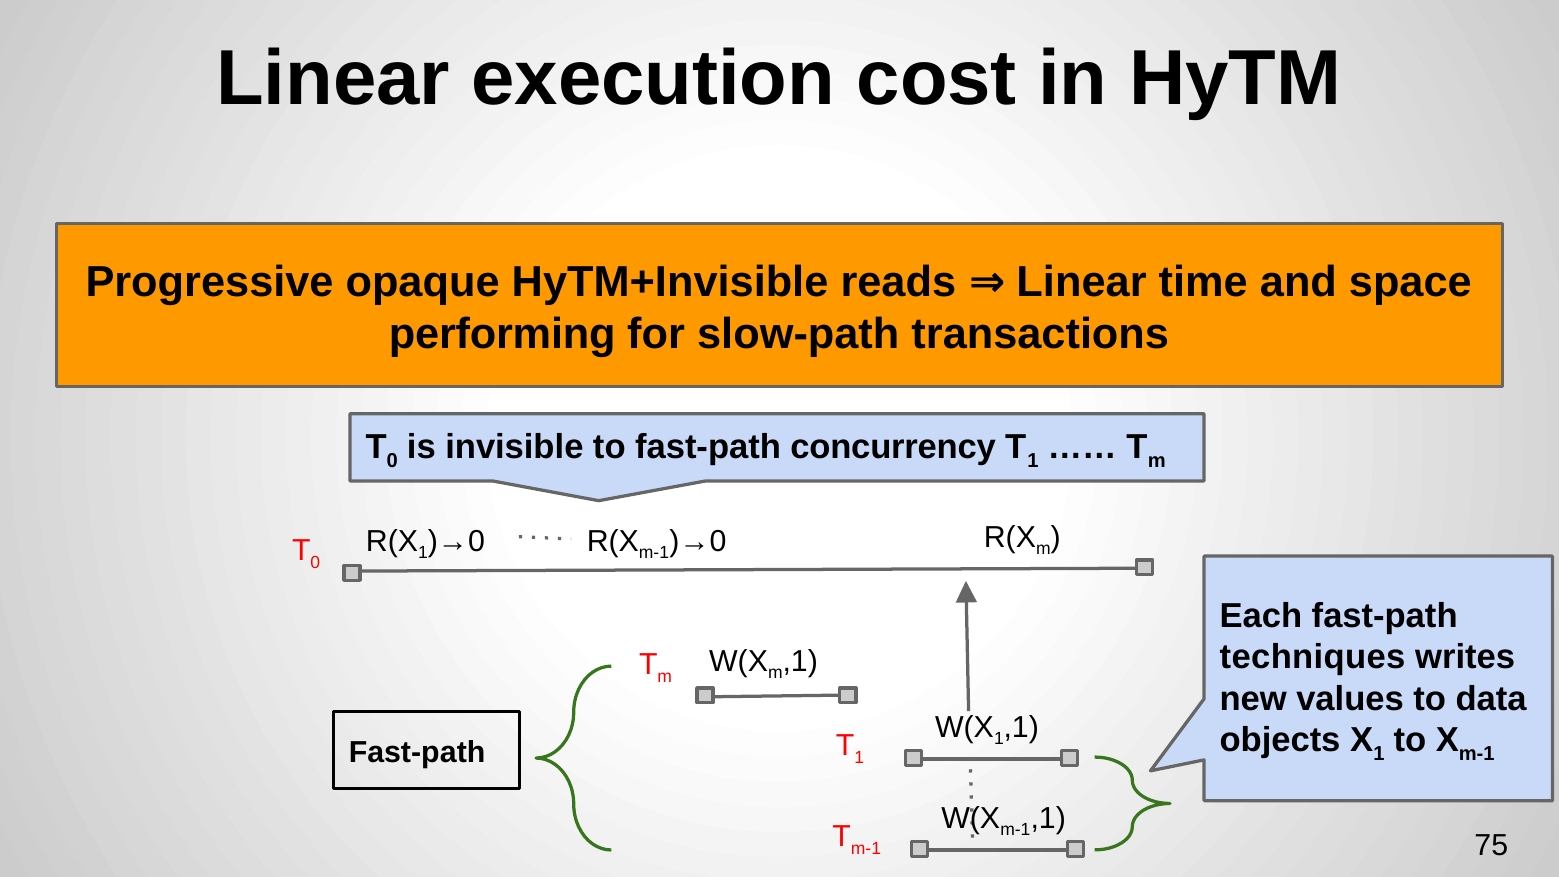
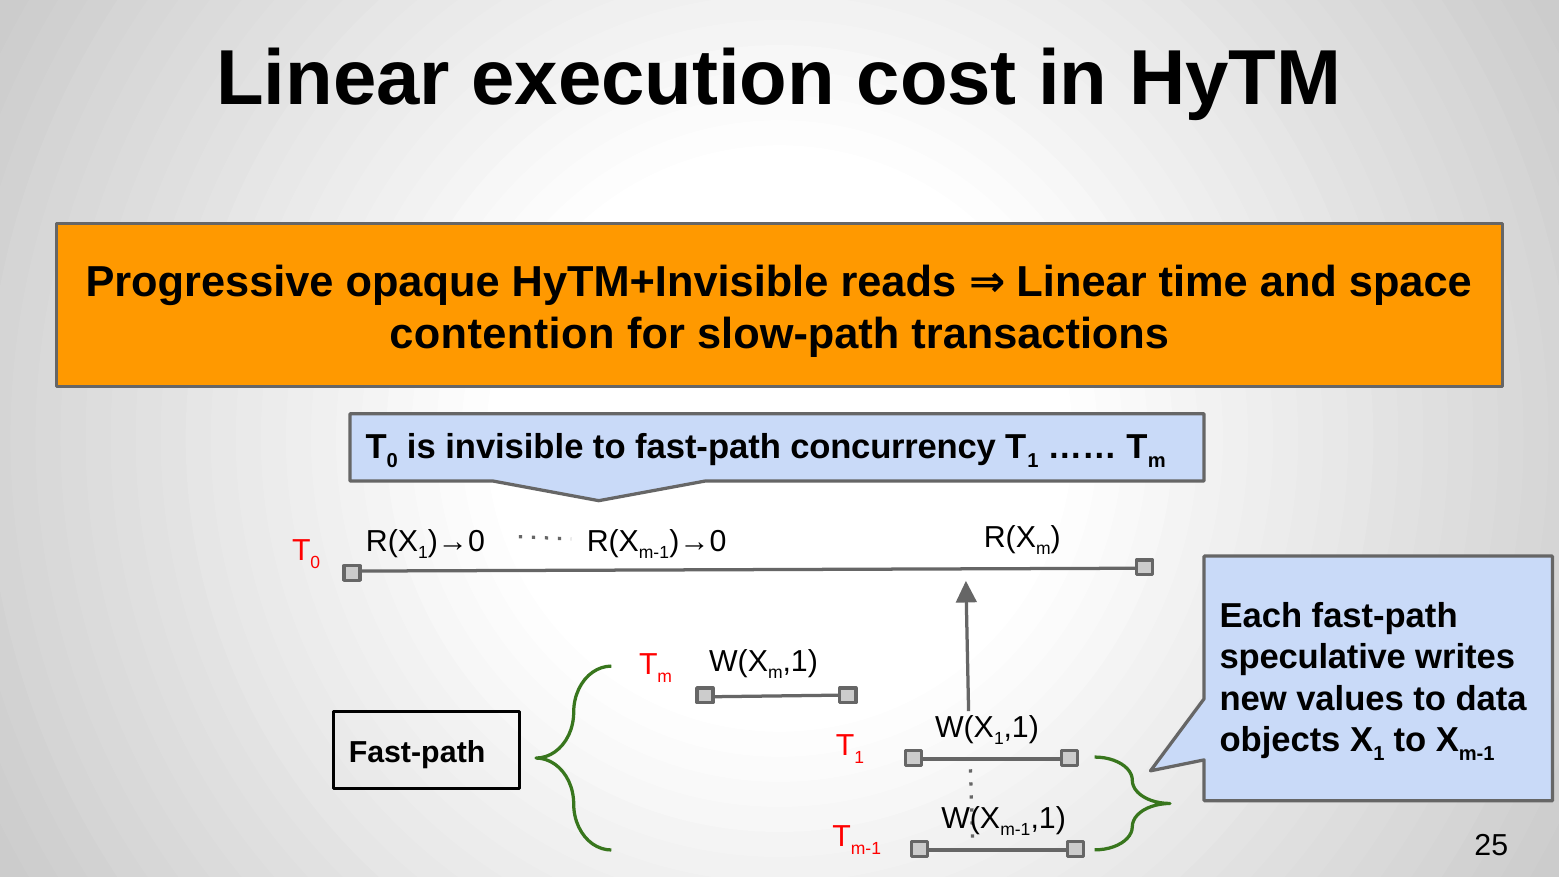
performing: performing -> contention
techniques: techniques -> speculative
75: 75 -> 25
